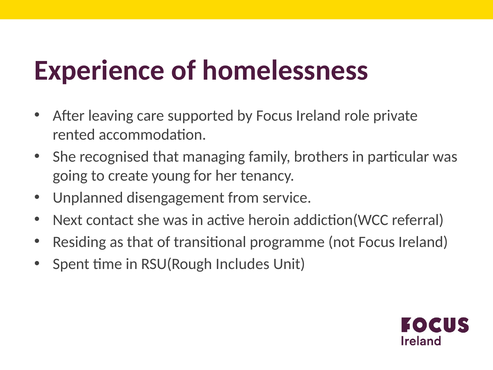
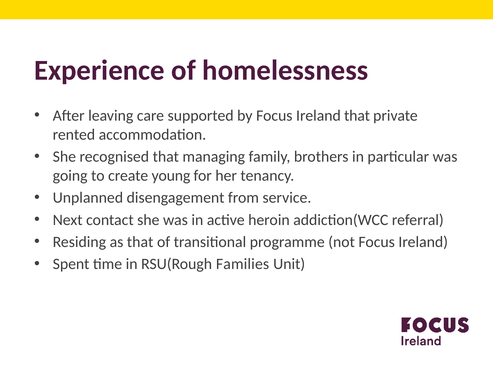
Ireland role: role -> that
Includes: Includes -> Families
